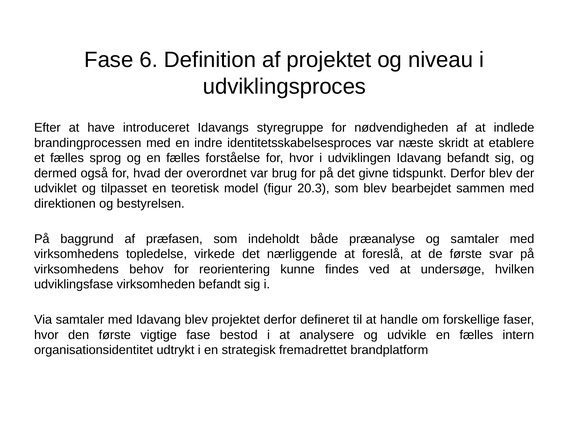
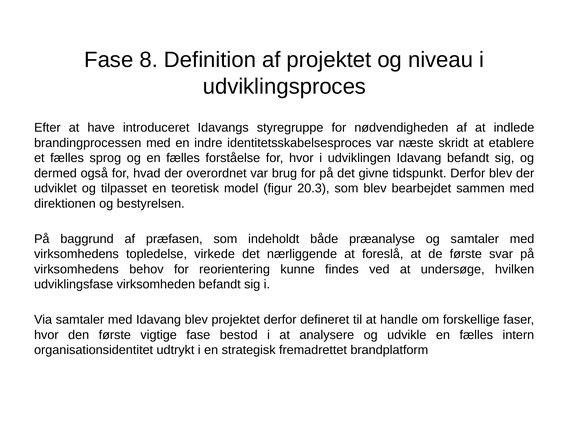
6: 6 -> 8
